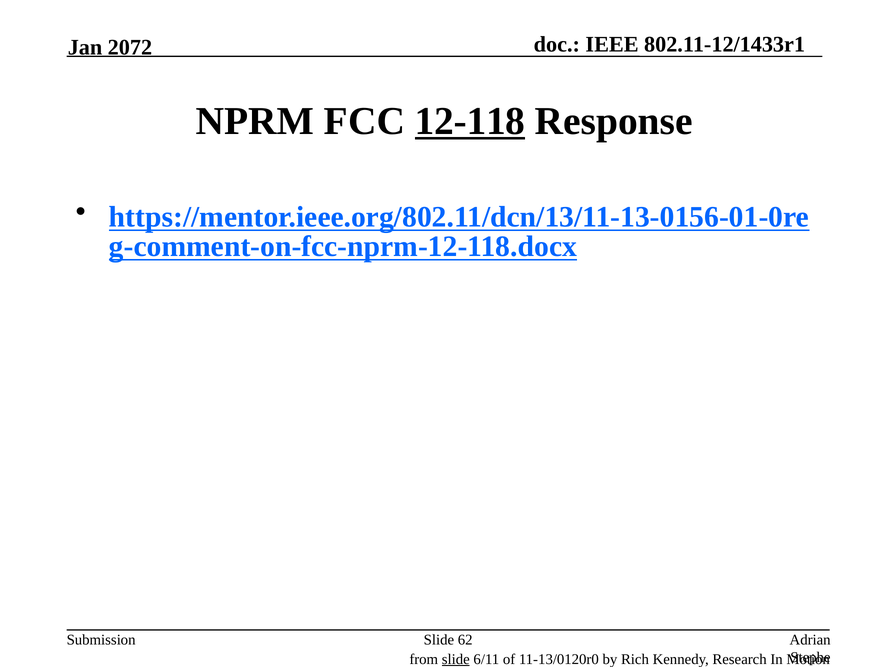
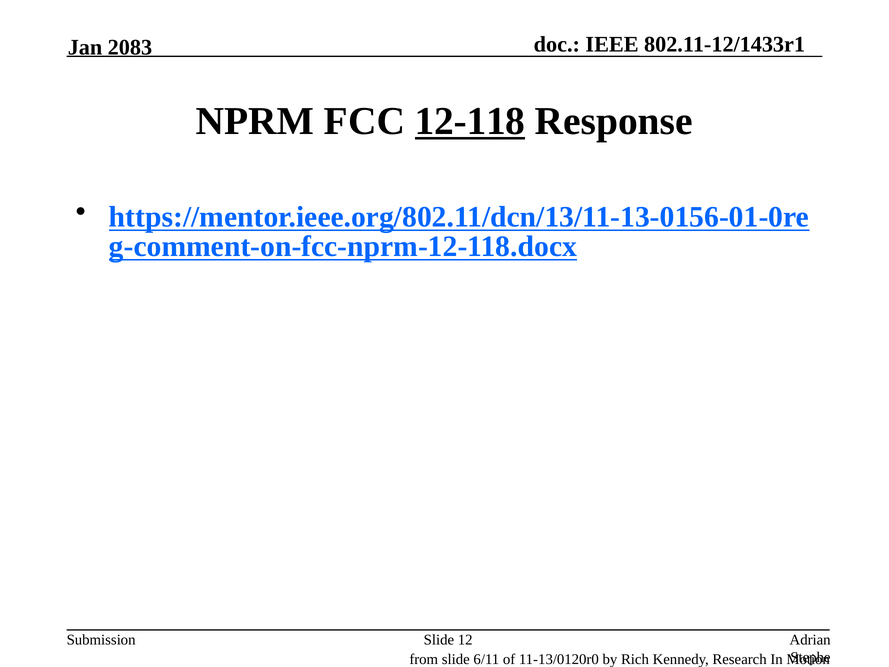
2072: 2072 -> 2083
62: 62 -> 12
slide at (456, 659) underline: present -> none
